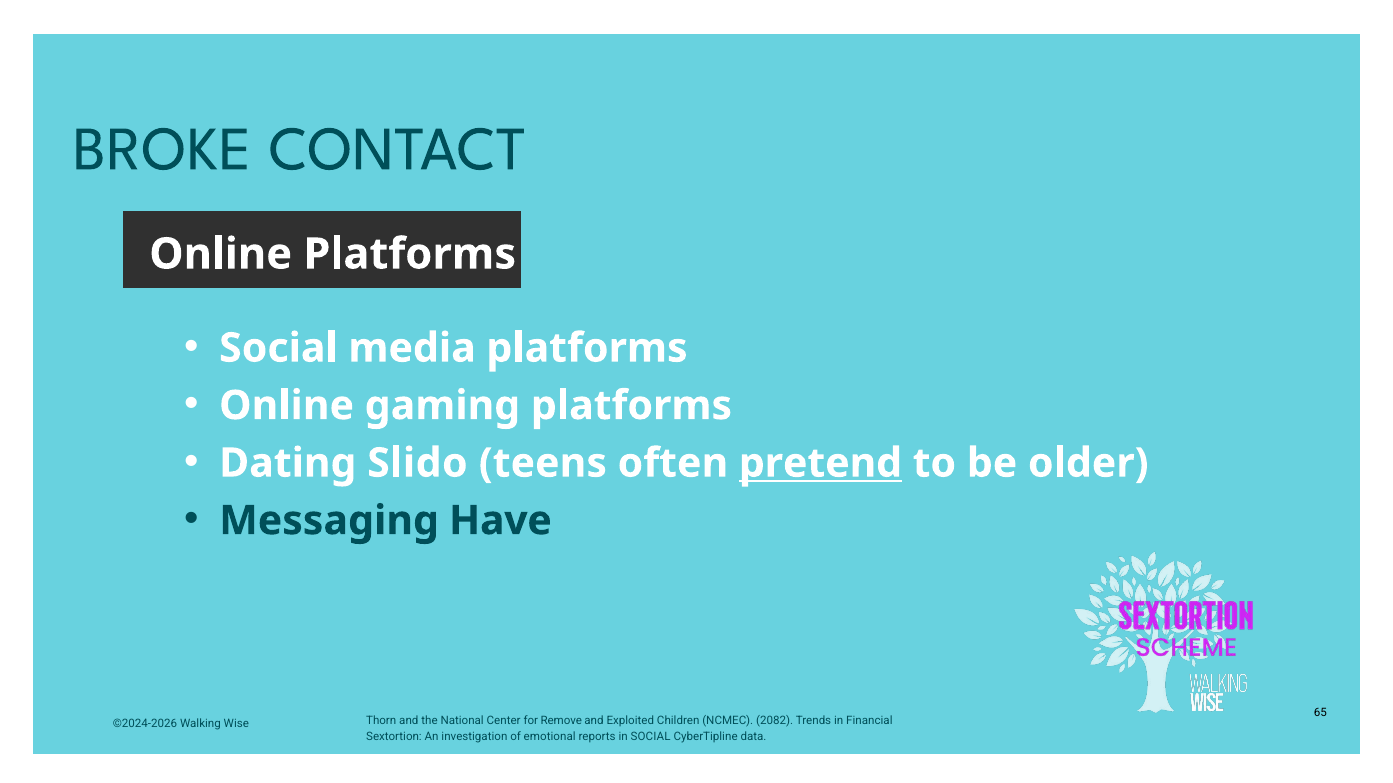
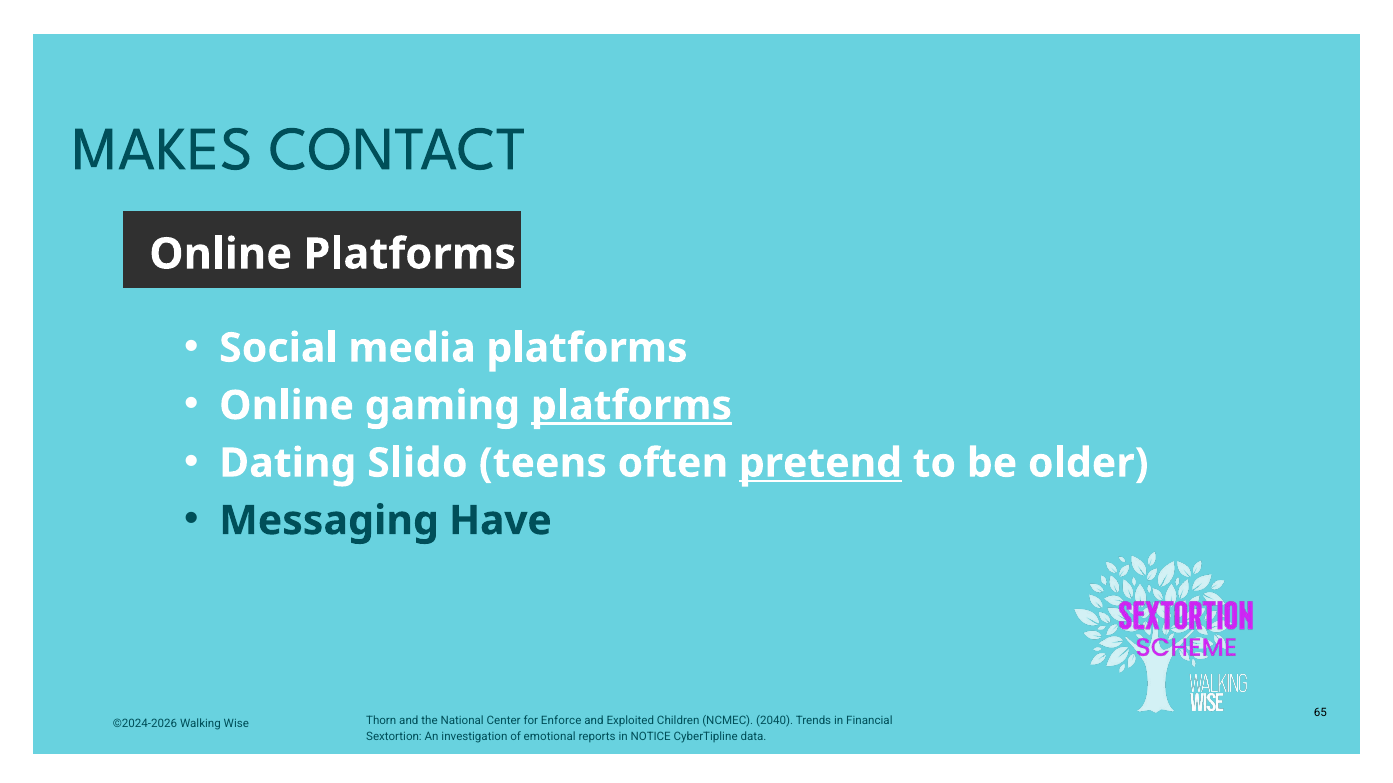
BROKE: BROKE -> MAKES
platforms at (631, 406) underline: none -> present
Remove: Remove -> Enforce
2082: 2082 -> 2040
in SOCIAL: SOCIAL -> NOTICE
